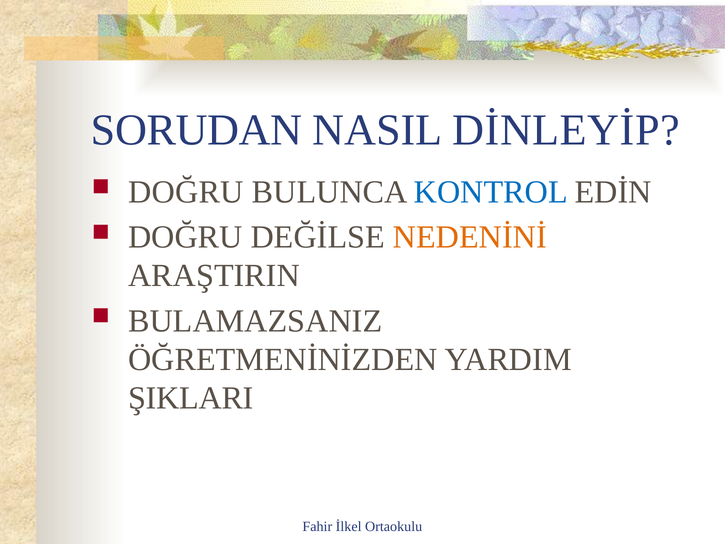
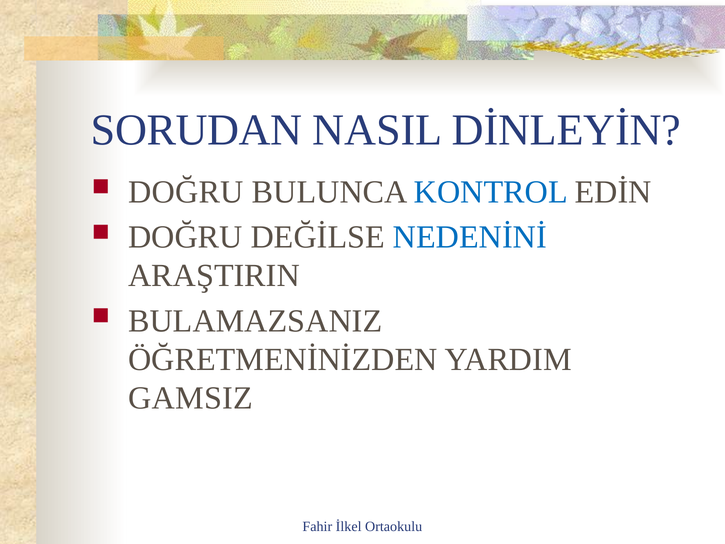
DİNLEYİP: DİNLEYİP -> DİNLEYİN
NEDENİNİ colour: orange -> blue
ŞIKLARI: ŞIKLARI -> GAMSIZ
